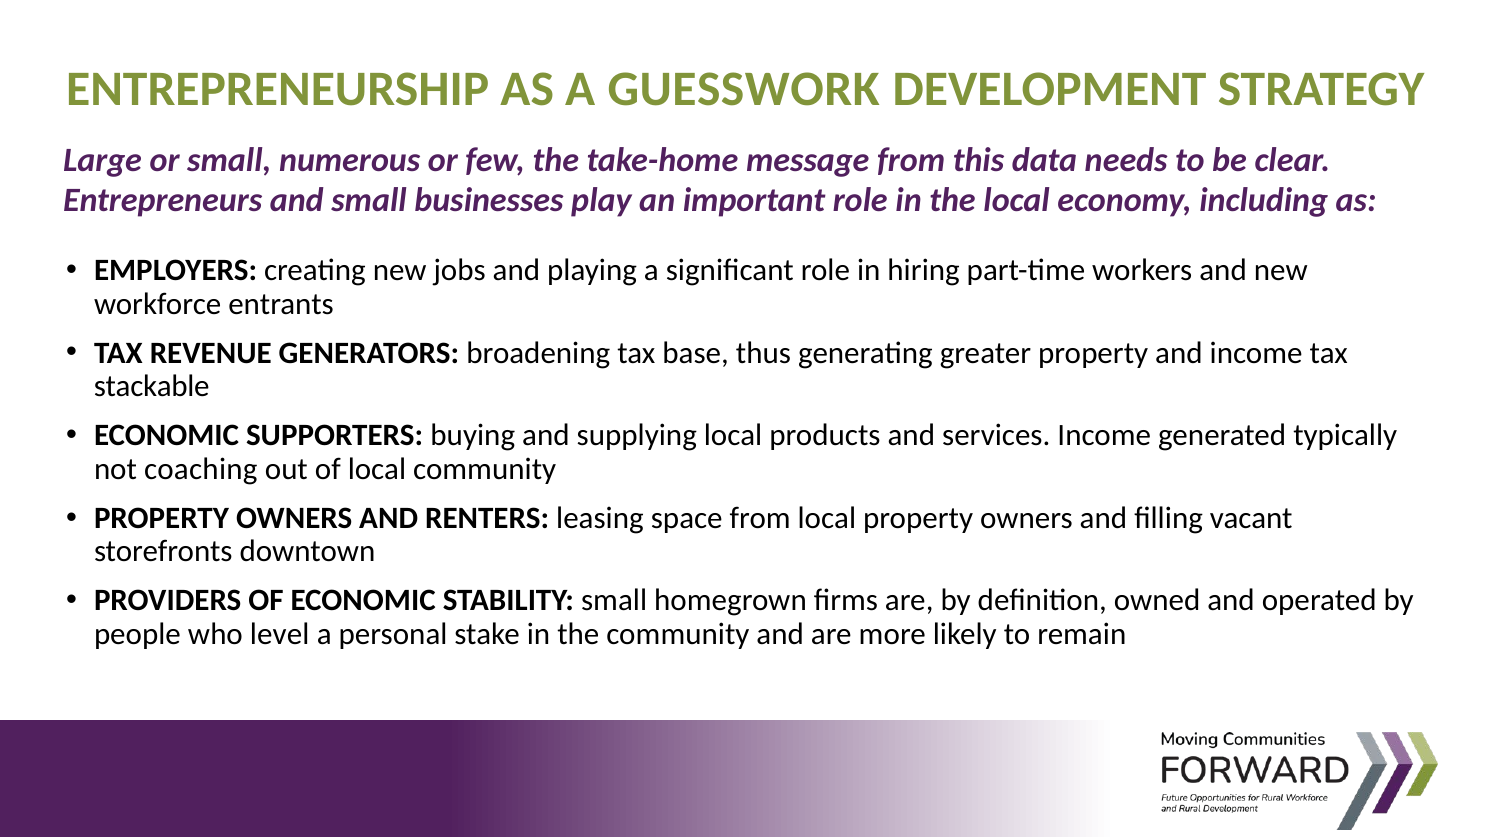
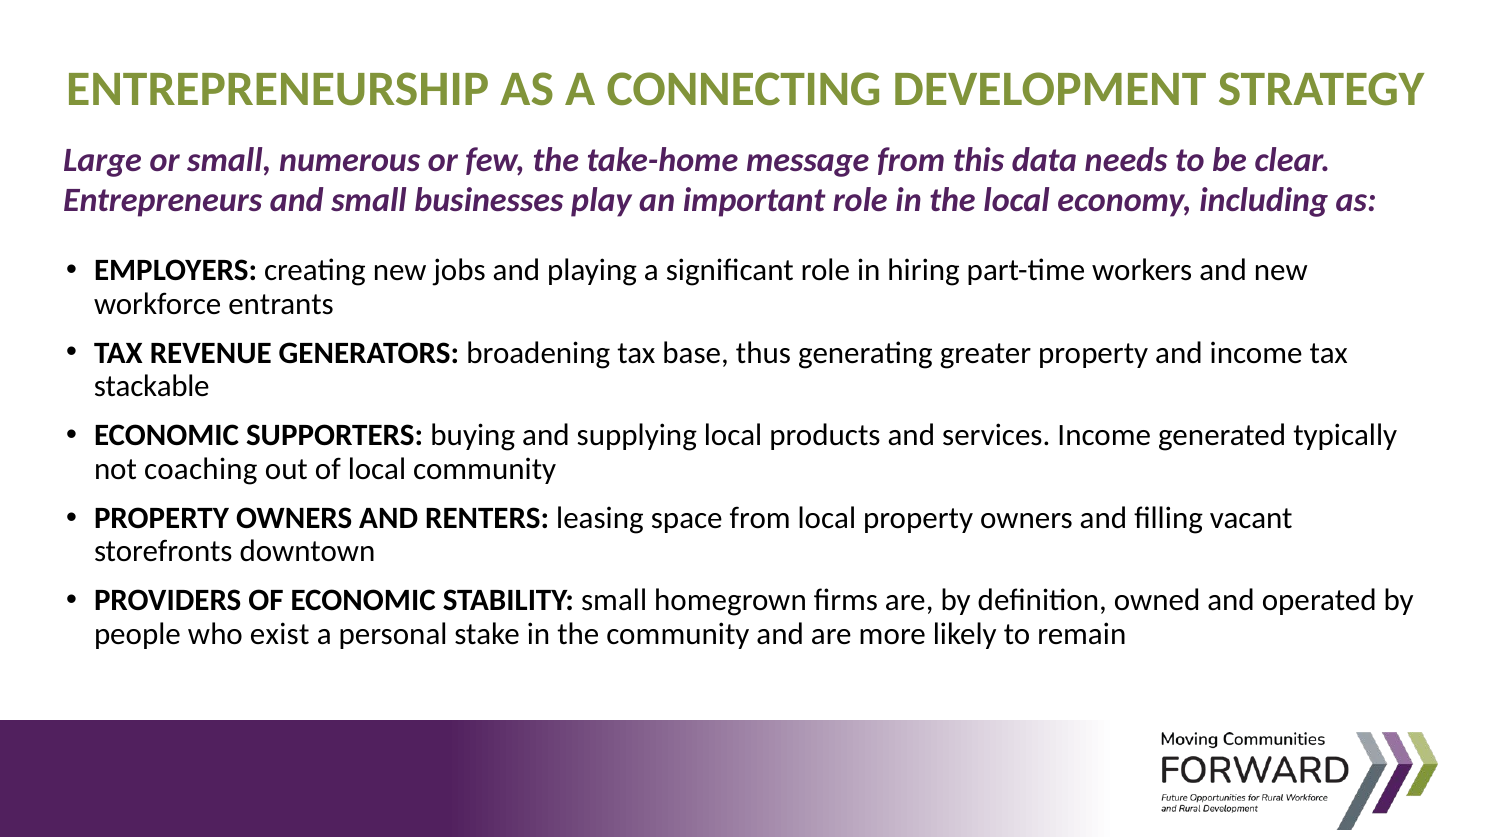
GUESSWORK: GUESSWORK -> CONNECTING
level: level -> exist
